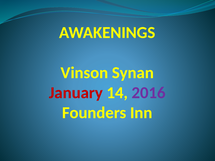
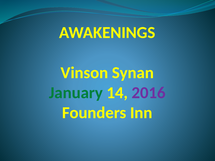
January colour: red -> green
